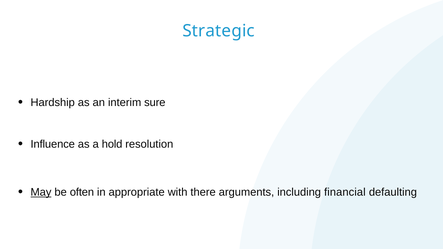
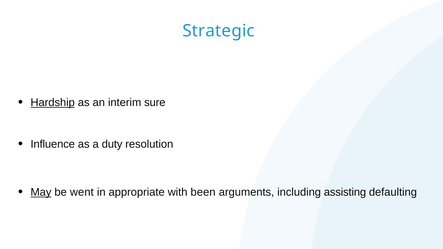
Hardship underline: none -> present
hold: hold -> duty
often: often -> went
there: there -> been
financial: financial -> assisting
